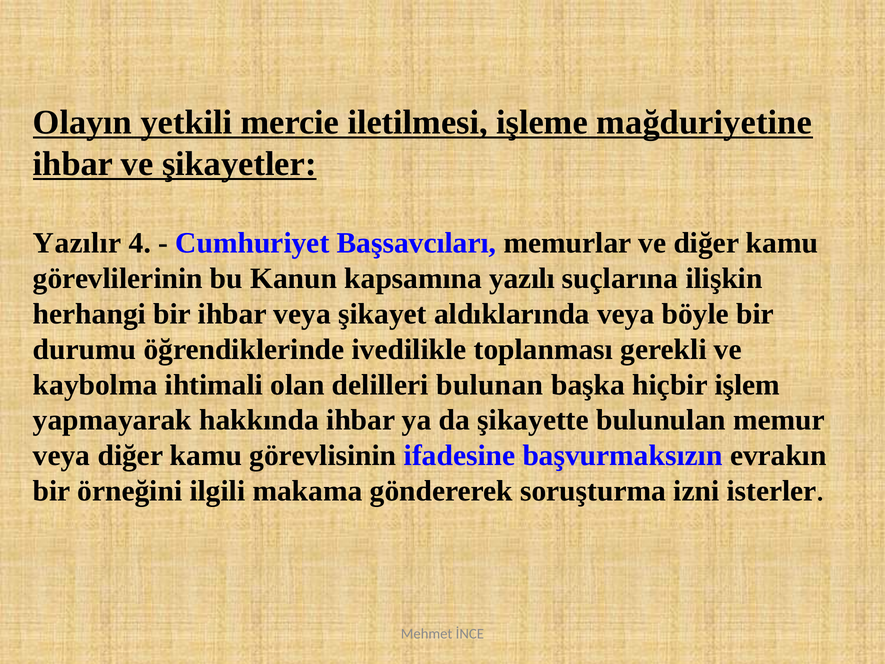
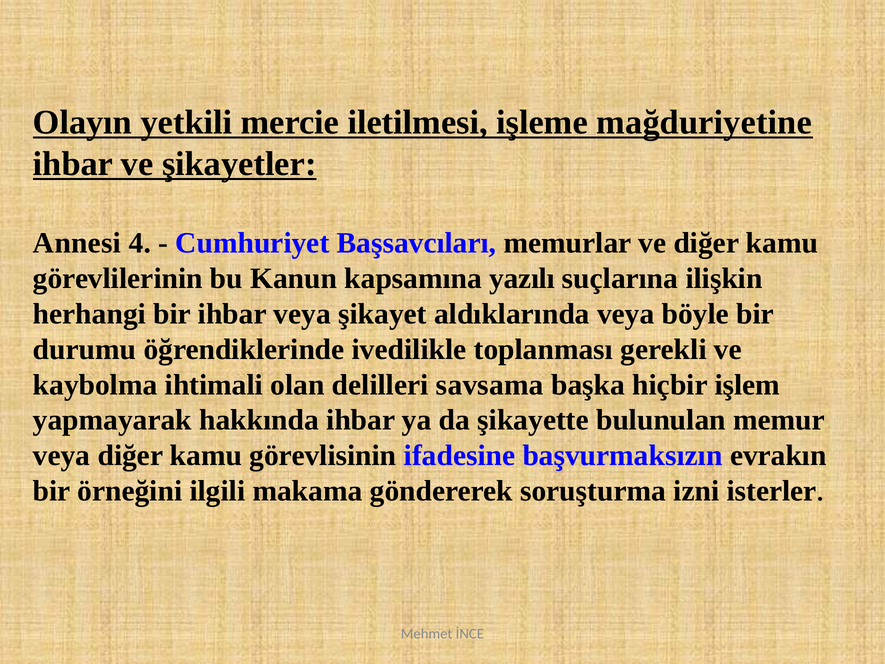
Yazılır: Yazılır -> Annesi
bulunan: bulunan -> savsama
